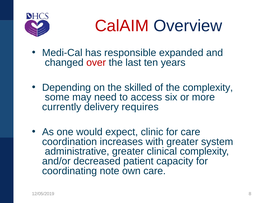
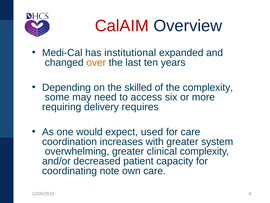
responsible: responsible -> institutional
over colour: red -> orange
currently: currently -> requiring
clinic: clinic -> used
administrative: administrative -> overwhelming
